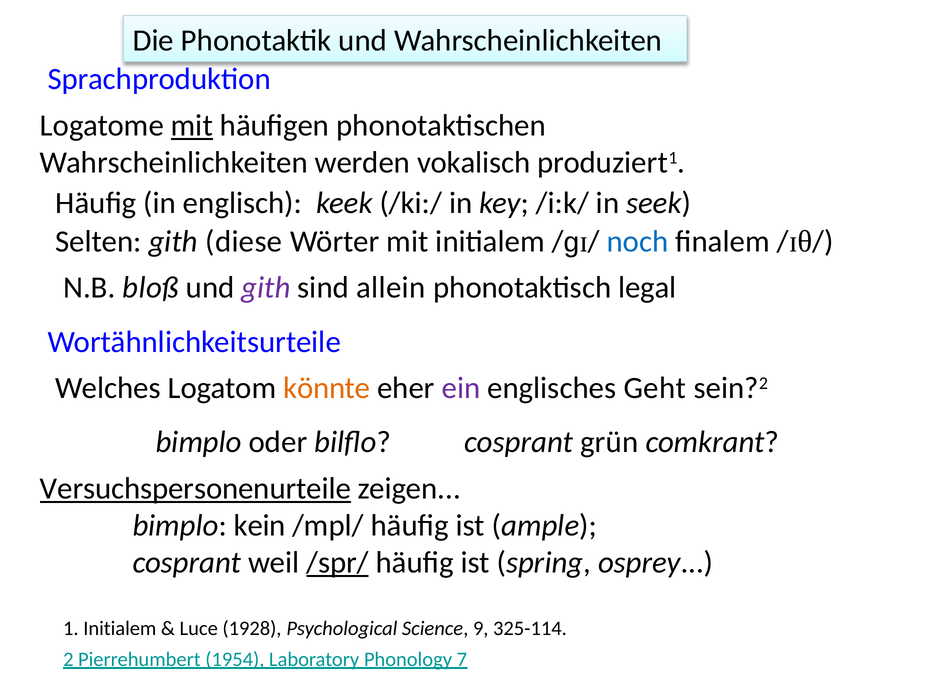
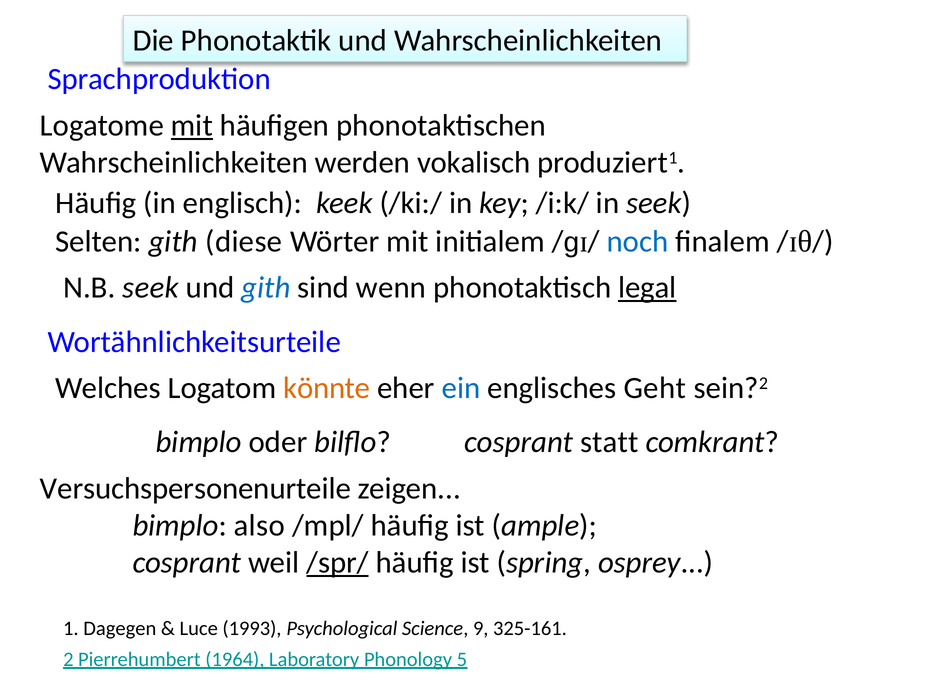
N.B bloß: bloß -> seek
gith at (266, 288) colour: purple -> blue
allein: allein -> wenn
legal underline: none -> present
ein colour: purple -> blue
grün: grün -> statt
Versuchspersonenurteile underline: present -> none
kein: kein -> also
1 Initialem: Initialem -> Dagegen
1928: 1928 -> 1993
325-114: 325-114 -> 325-161
1954: 1954 -> 1964
7: 7 -> 5
